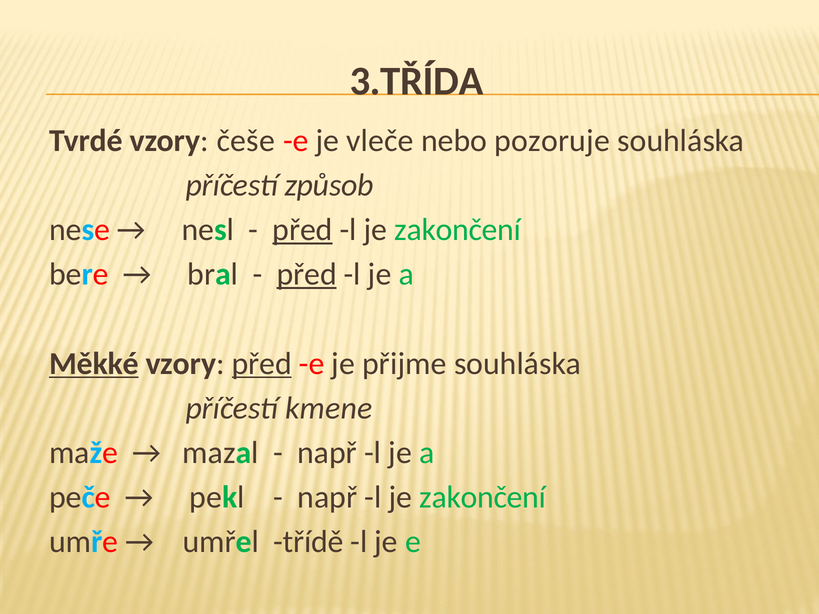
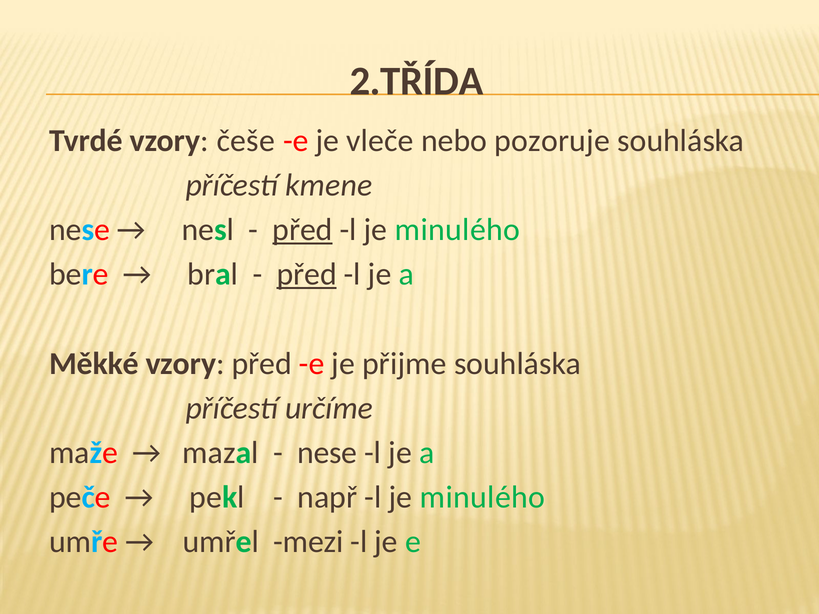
3.TŘÍDA: 3.TŘÍDA -> 2.TŘÍDA
způsob: způsob -> kmene
zakončení at (458, 230): zakončení -> minulého
Měkké underline: present -> none
před at (262, 364) underline: present -> none
kmene: kmene -> určíme
např at (327, 453): např -> nese
zakončení at (483, 498): zakončení -> minulého
třídě: třídě -> mezi
